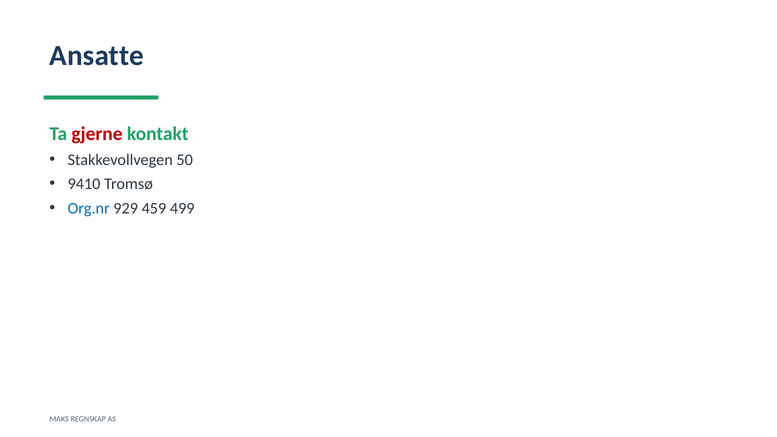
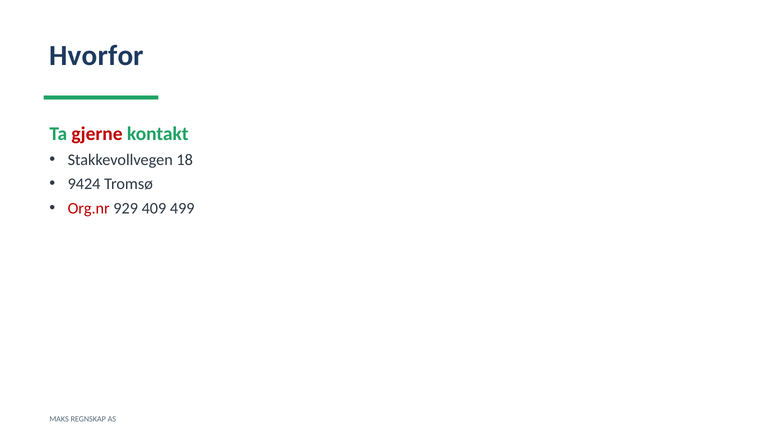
Ansatte: Ansatte -> Hvorfor
50: 50 -> 18
9410: 9410 -> 9424
Org.nr colour: blue -> red
459: 459 -> 409
